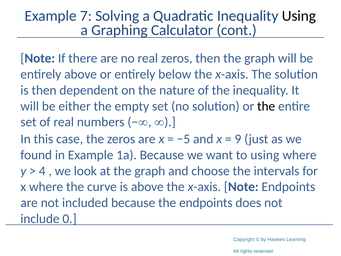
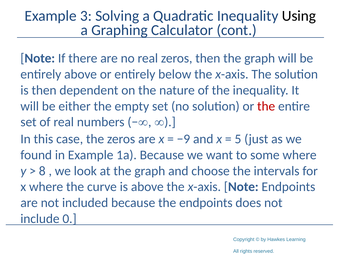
7: 7 -> 3
the at (266, 106) colour: black -> red
−5: −5 -> −9
9: 9 -> 5
to using: using -> some
4: 4 -> 8
